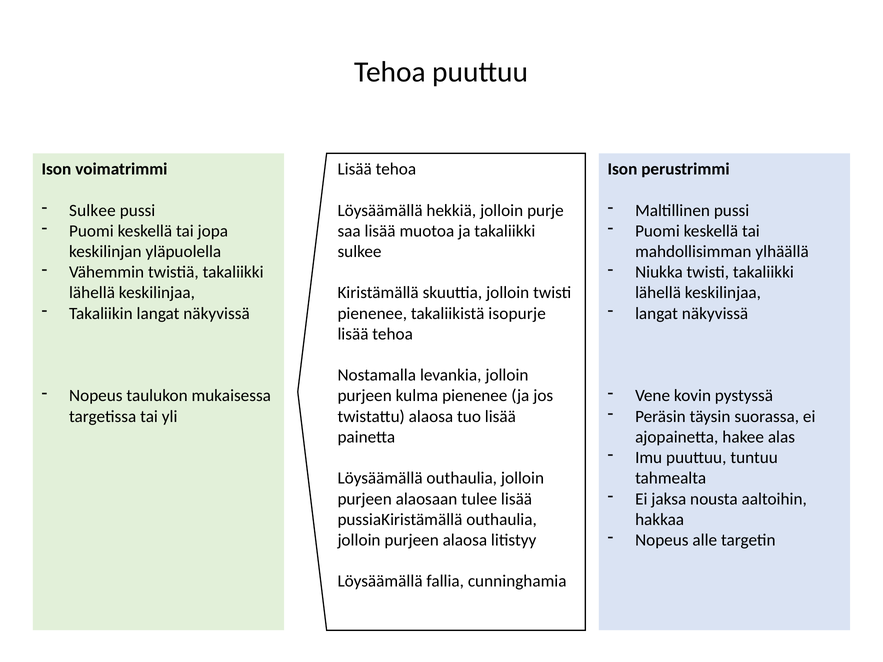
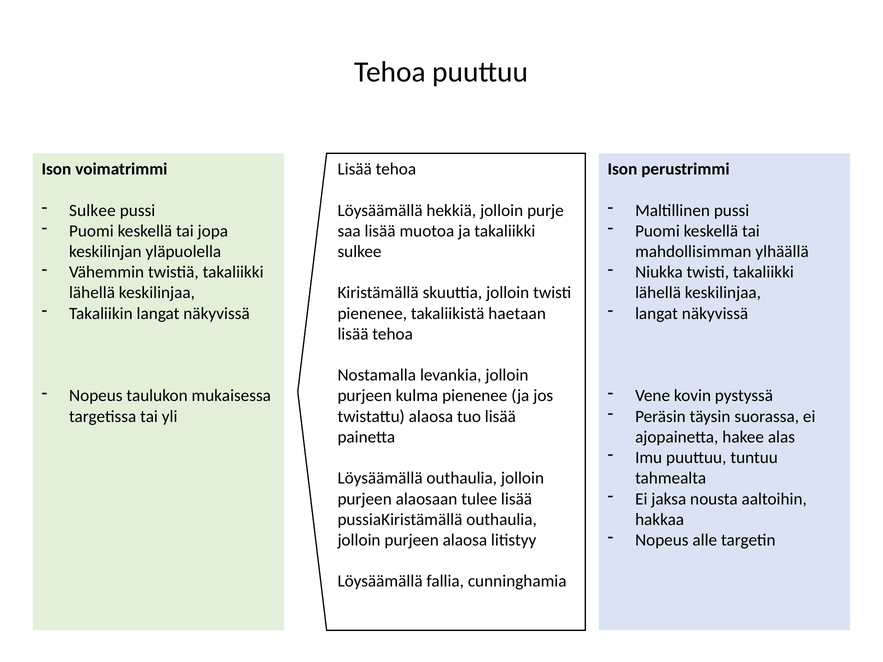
isopurje: isopurje -> haetaan
